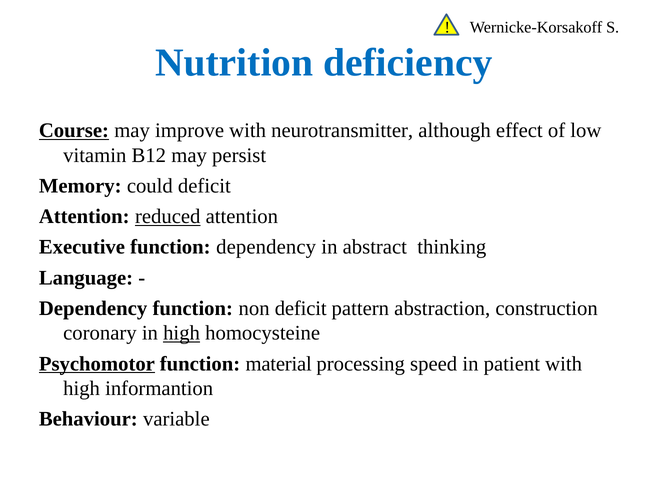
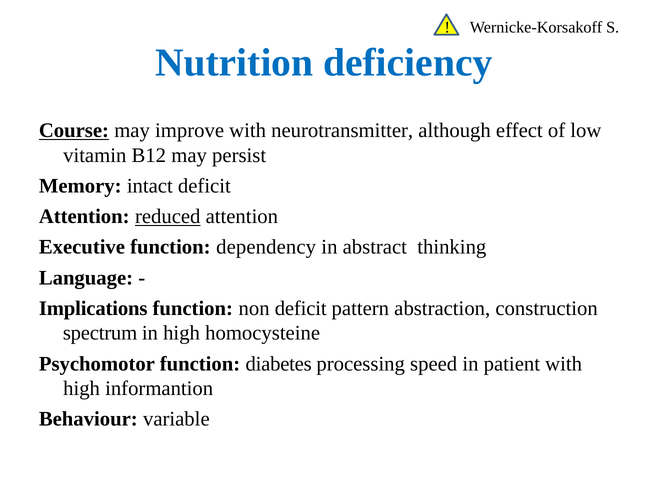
could: could -> intact
Dependency at (93, 308): Dependency -> Implications
coronary: coronary -> spectrum
high at (182, 333) underline: present -> none
Psychomotor underline: present -> none
material: material -> diabetes
